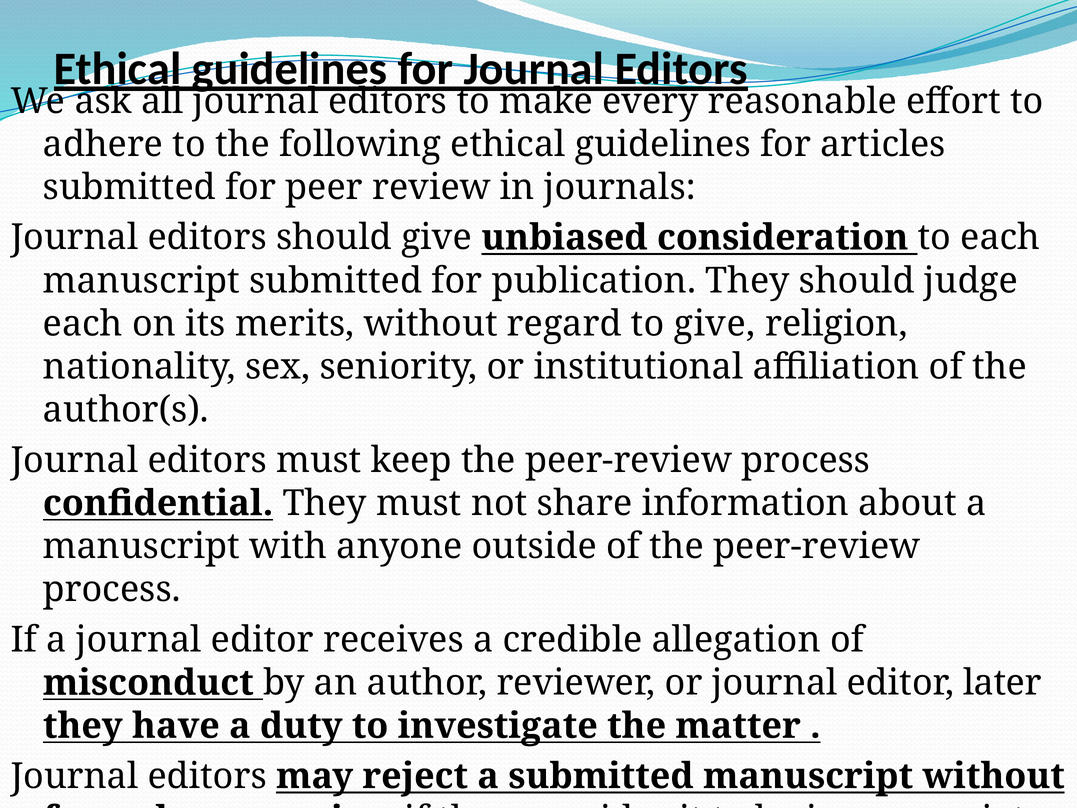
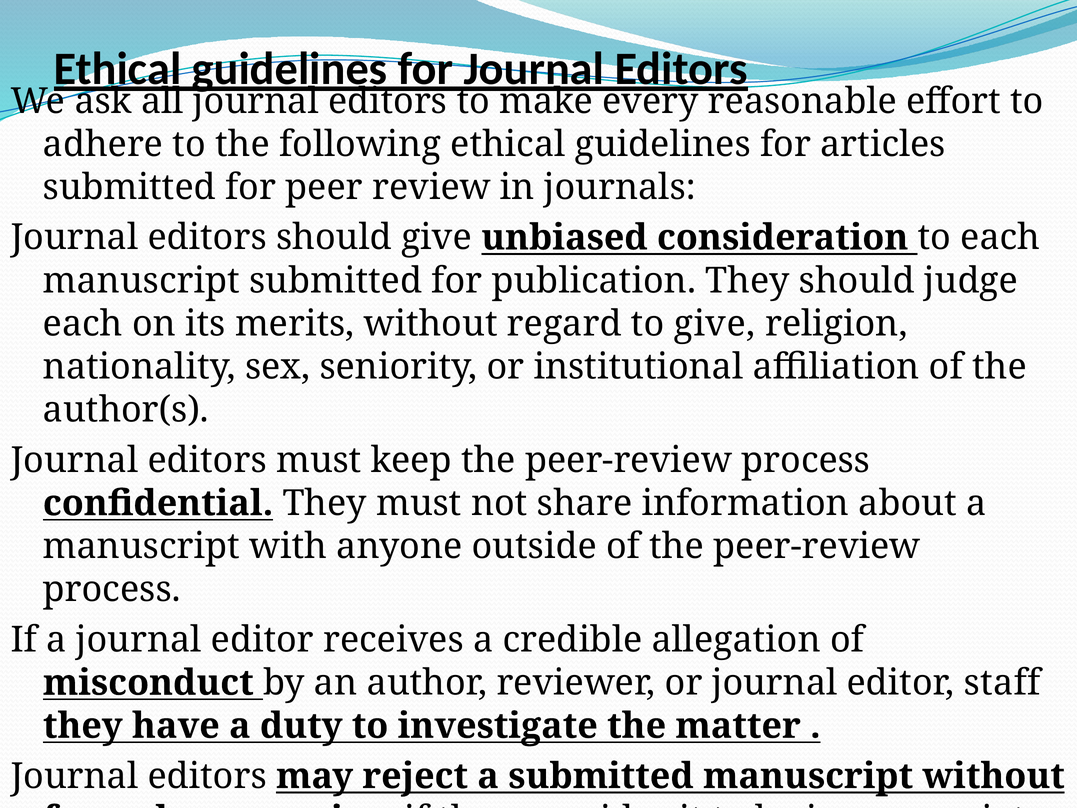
later: later -> staff
